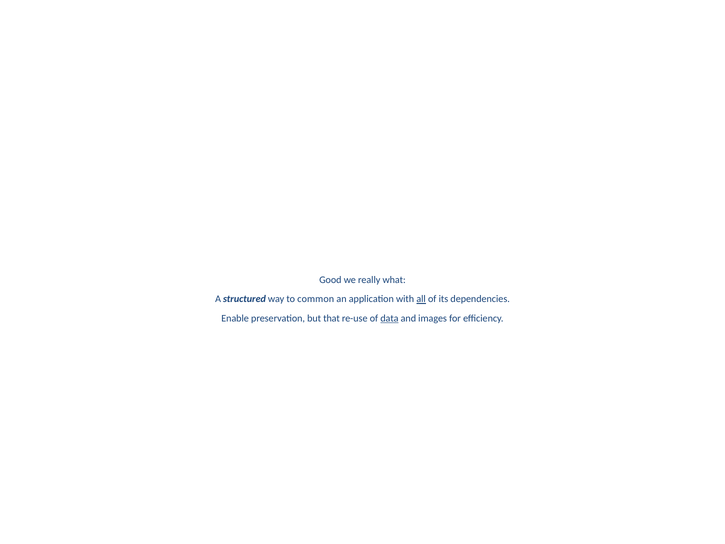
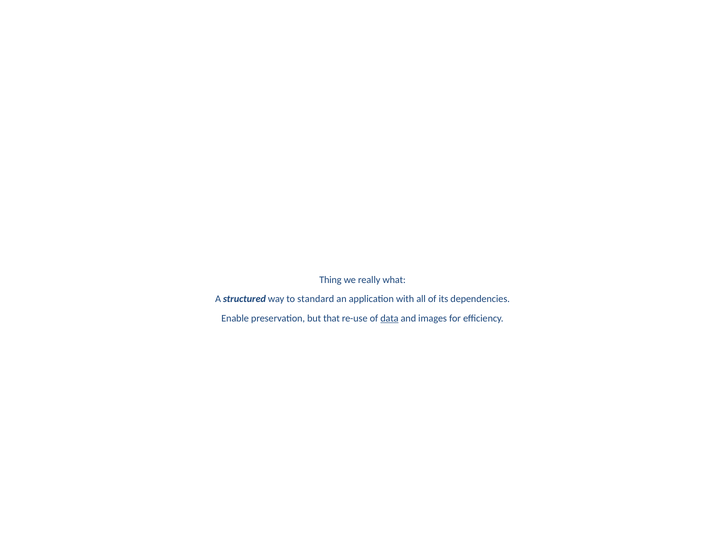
Good: Good -> Thing
common: common -> standard
all underline: present -> none
